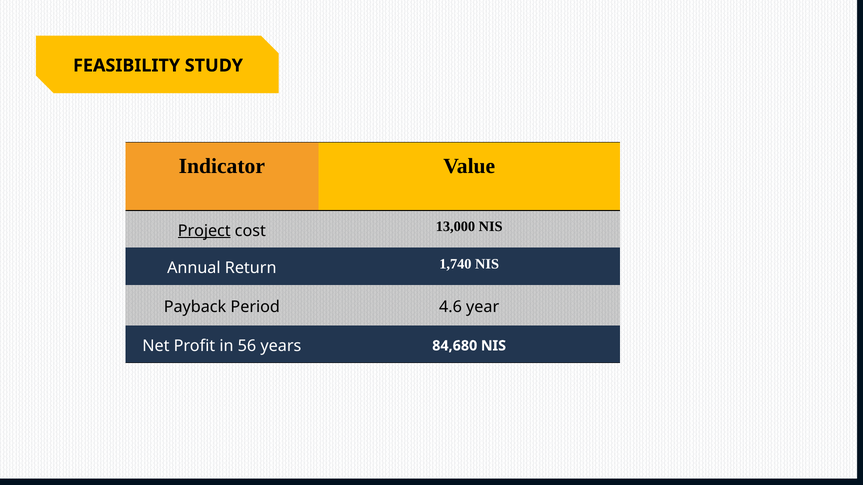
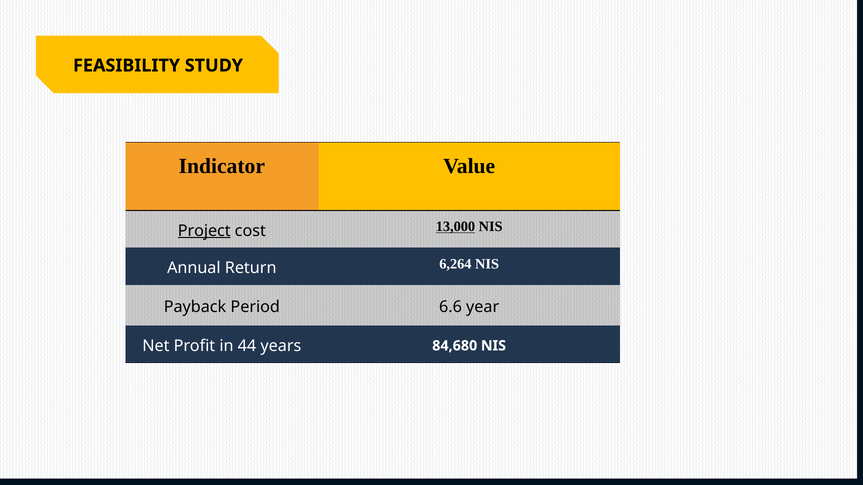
13,000 underline: none -> present
1,740: 1,740 -> 6,264
4.6: 4.6 -> 6.6
56: 56 -> 44
